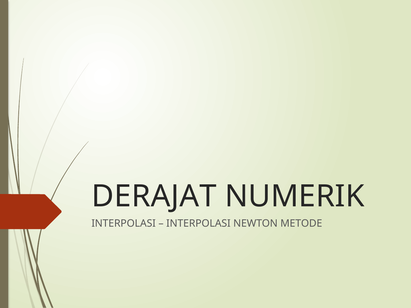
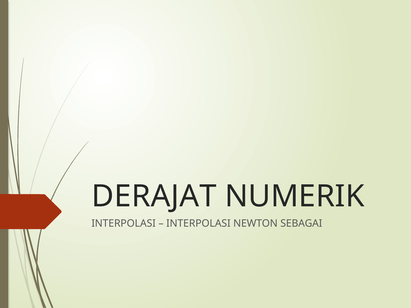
METODE: METODE -> SEBAGAI
